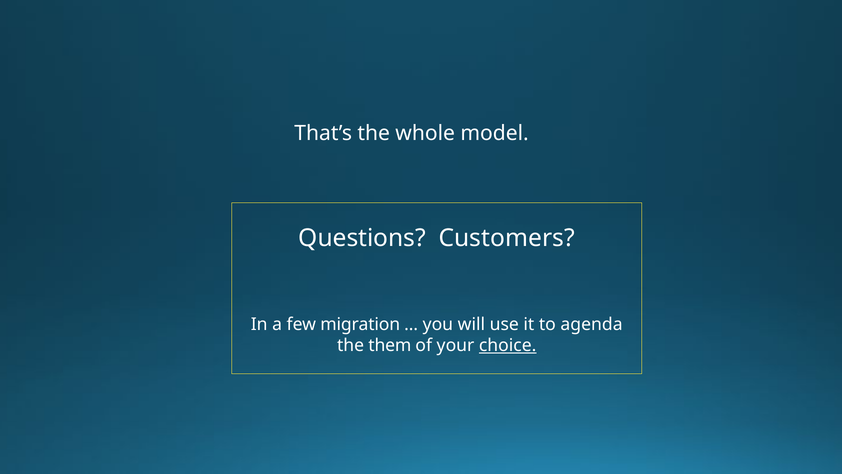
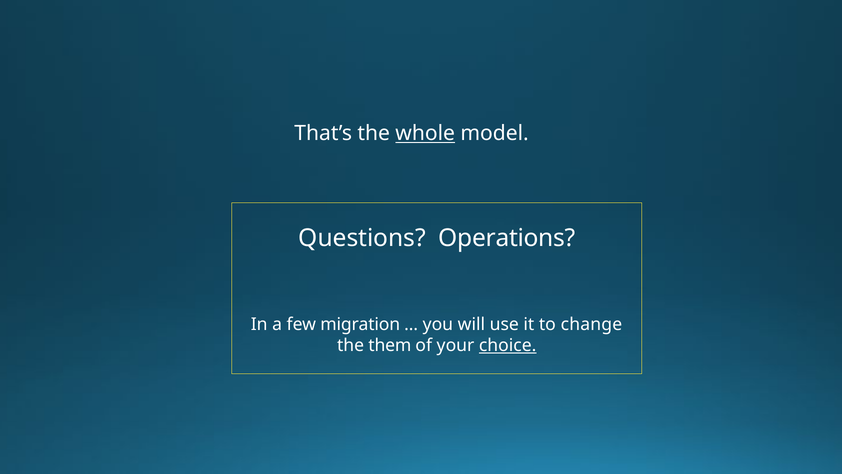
whole underline: none -> present
Customers: Customers -> Operations
agenda: agenda -> change
